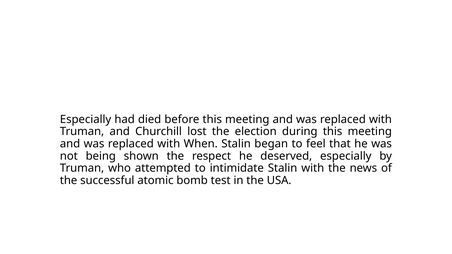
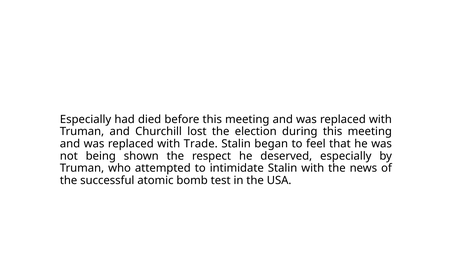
When: When -> Trade
